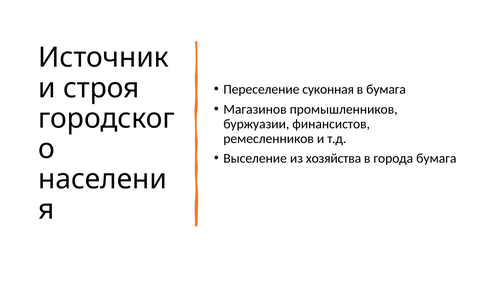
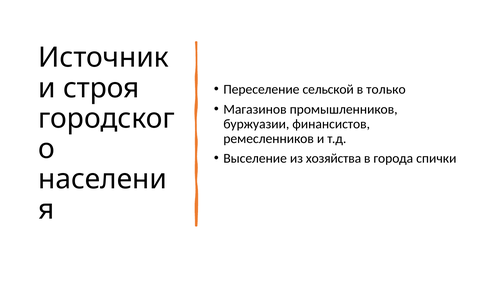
суконная: суконная -> сельской
в бумага: бумага -> только
города бумага: бумага -> спички
